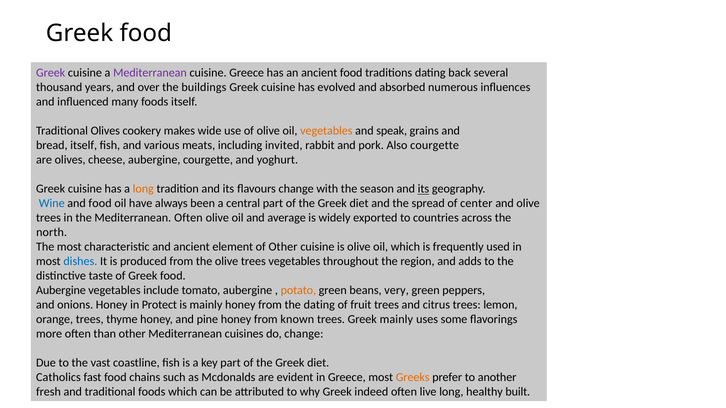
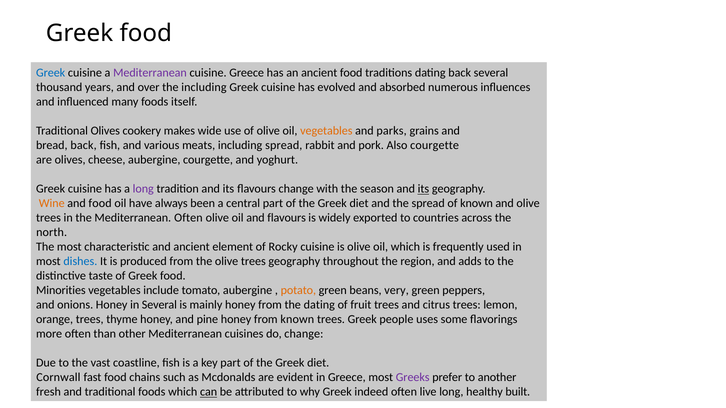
Greek at (51, 73) colour: purple -> blue
the buildings: buildings -> including
speak: speak -> parks
bread itself: itself -> back
including invited: invited -> spread
long at (143, 189) colour: orange -> purple
Wine colour: blue -> orange
of center: center -> known
and average: average -> flavours
of Other: Other -> Rocky
trees vegetables: vegetables -> geography
Aubergine at (61, 291): Aubergine -> Minorities
in Protect: Protect -> Several
Greek mainly: mainly -> people
Catholics: Catholics -> Cornwall
Greeks colour: orange -> purple
can underline: none -> present
